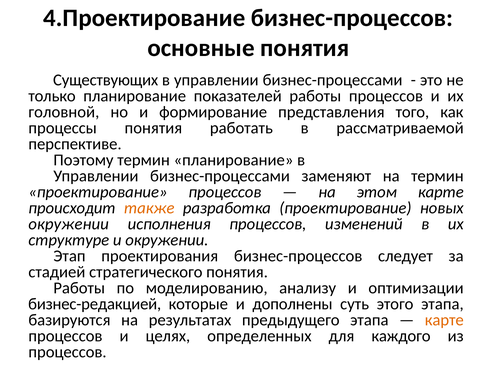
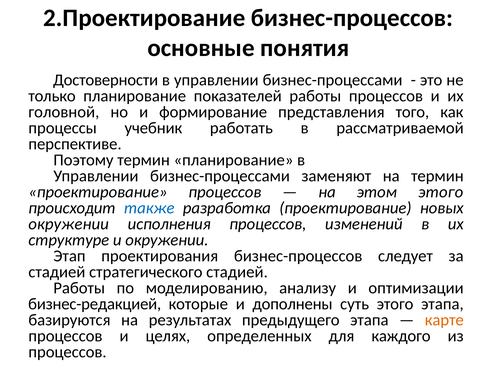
4.Проектирование: 4.Проектирование -> 2.Проектирование
Существующих: Существующих -> Достоверности
процессы понятия: понятия -> учебник
этом карте: карте -> этого
также colour: orange -> blue
стратегического понятия: понятия -> стадией
